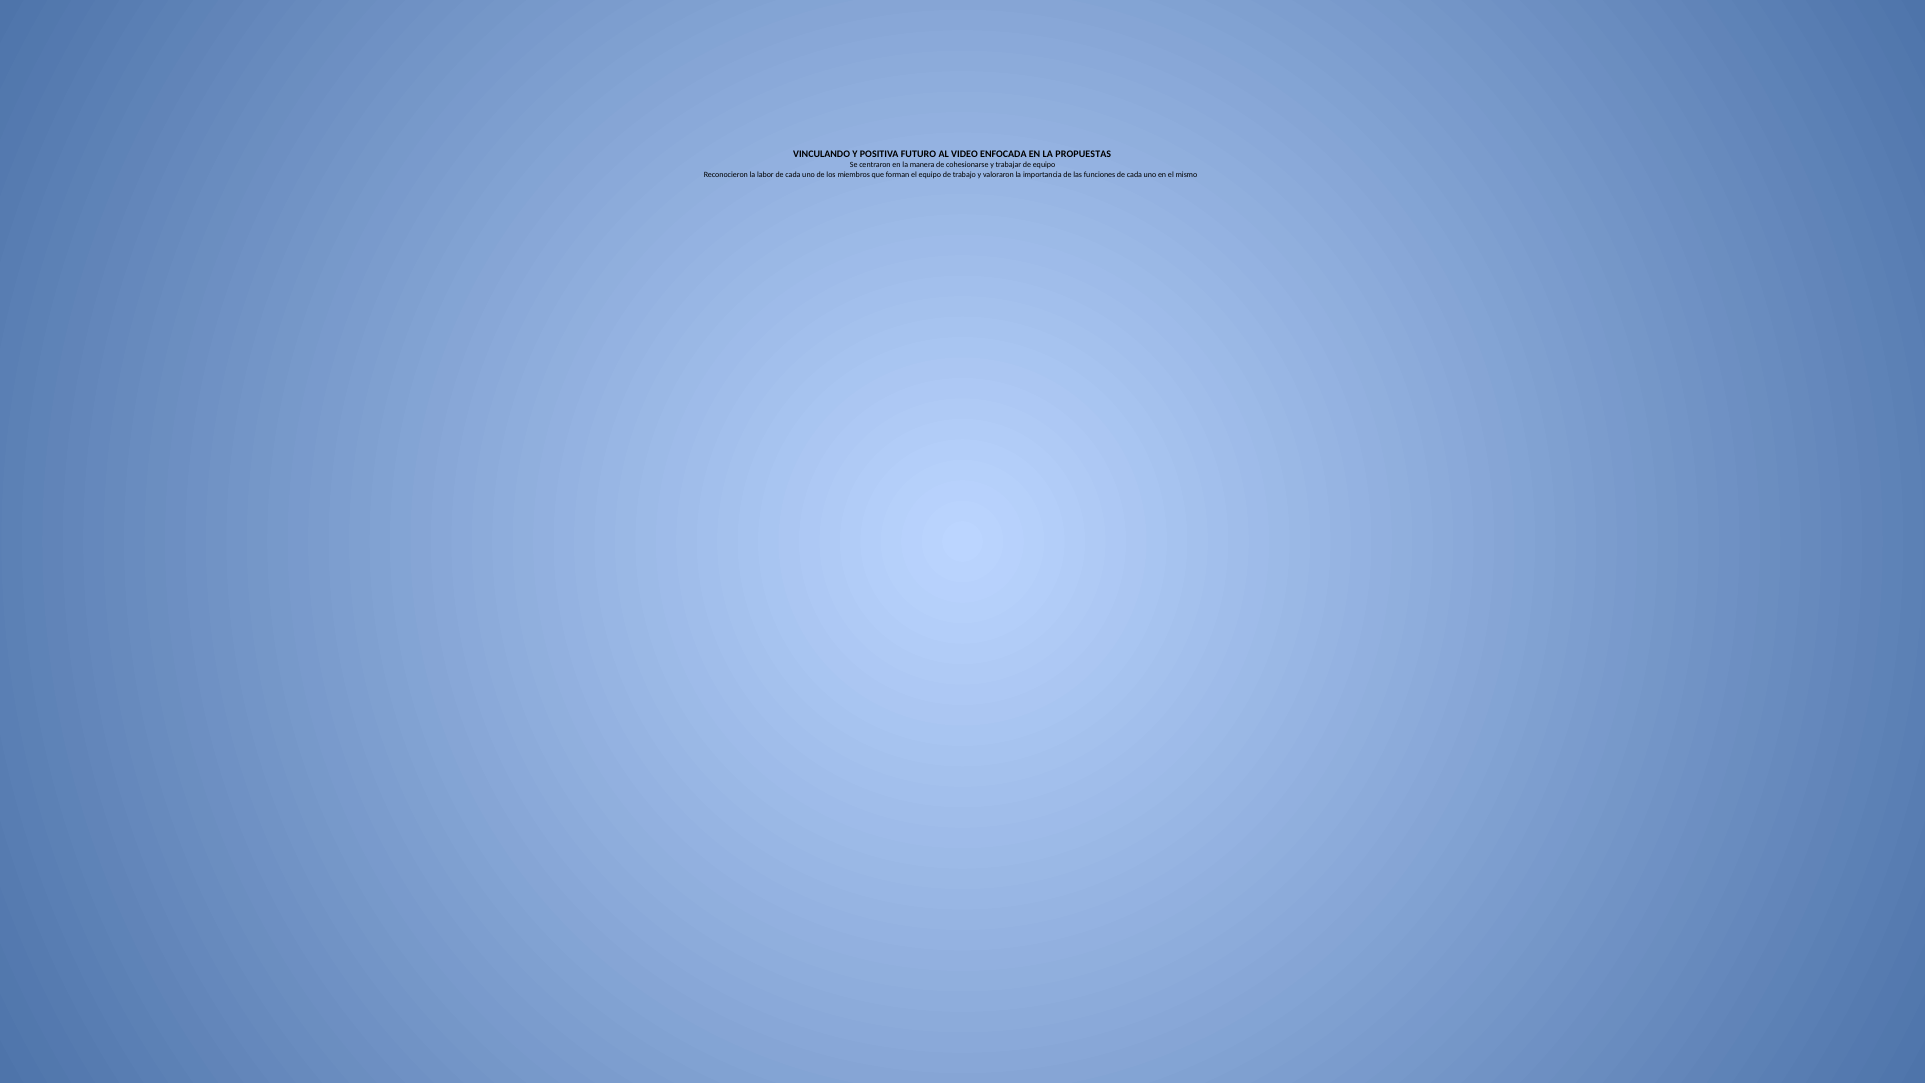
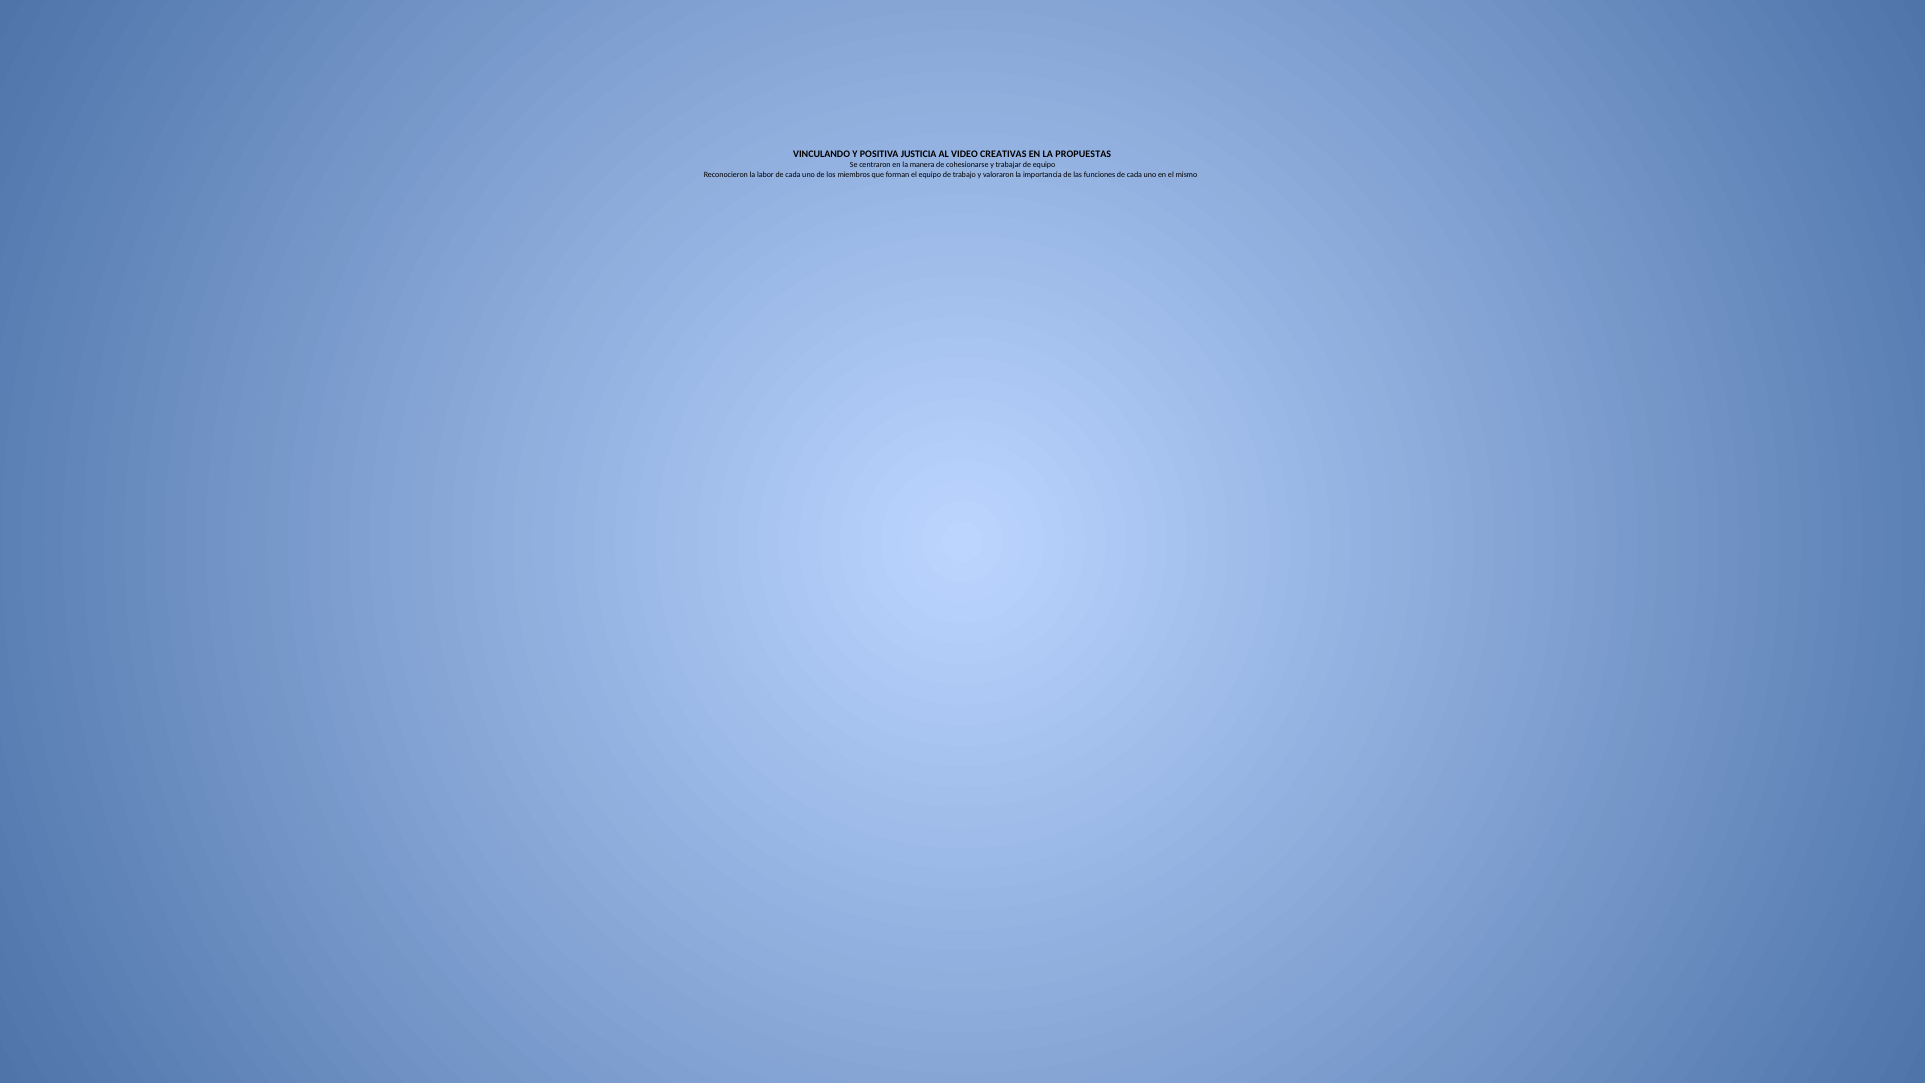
FUTURO: FUTURO -> JUSTICIA
ENFOCADA: ENFOCADA -> CREATIVAS
